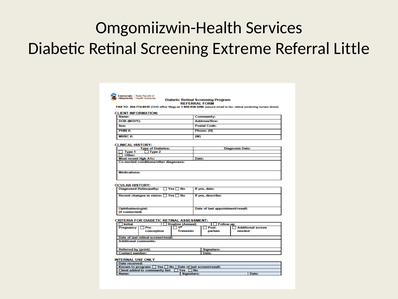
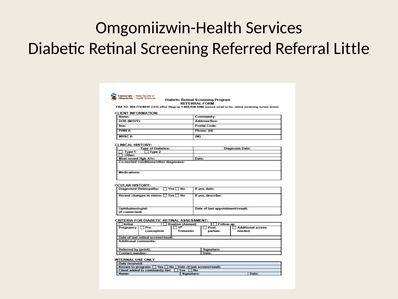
Extreme: Extreme -> Referred
